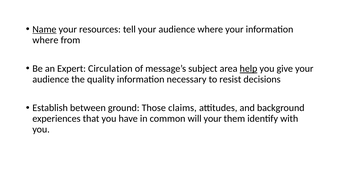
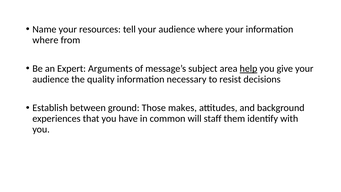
Name underline: present -> none
Circulation: Circulation -> Arguments
claims: claims -> makes
will your: your -> staff
